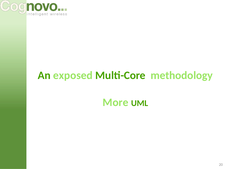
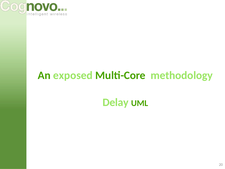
More: More -> Delay
